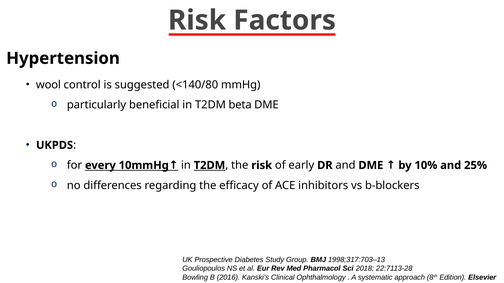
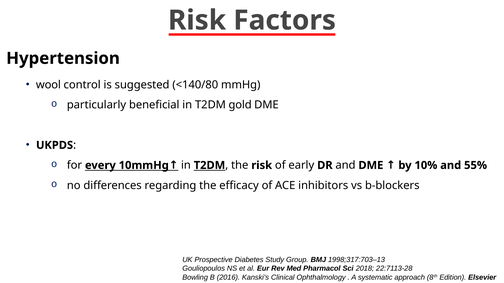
beta: beta -> gold
25%: 25% -> 55%
